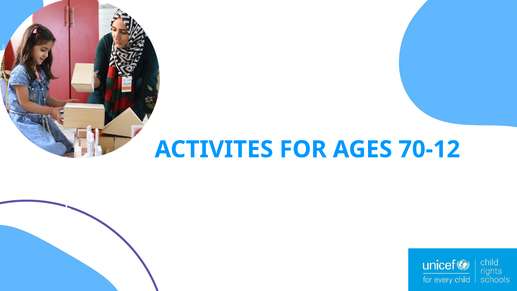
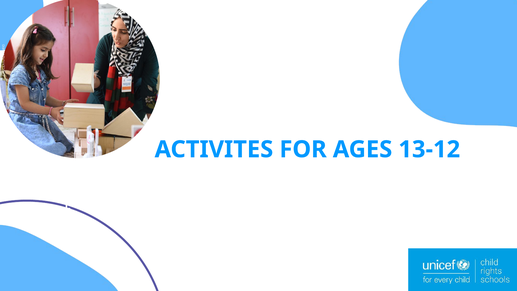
70-12: 70-12 -> 13-12
